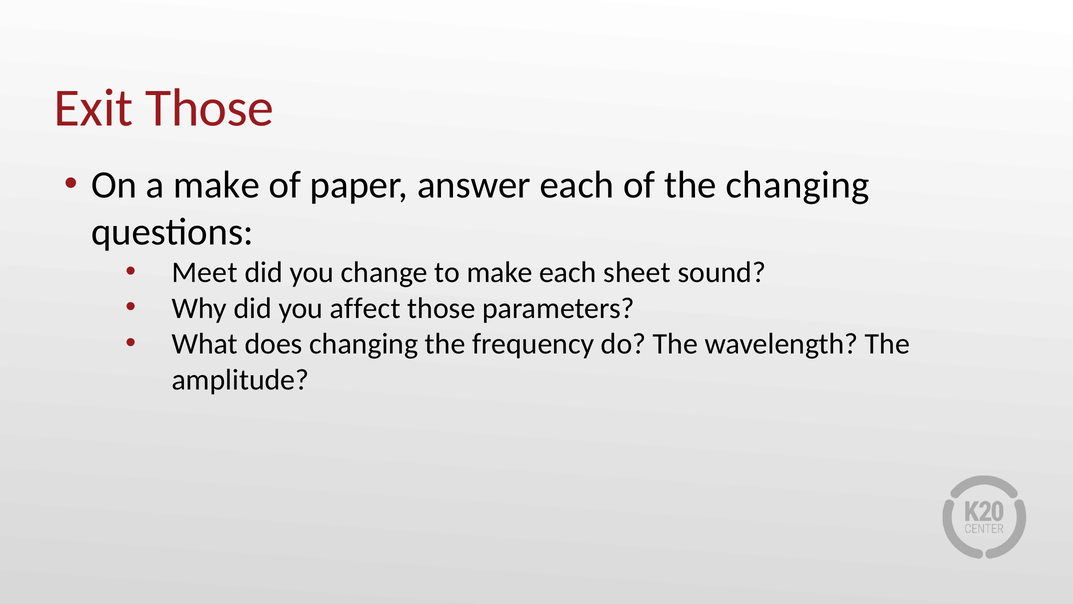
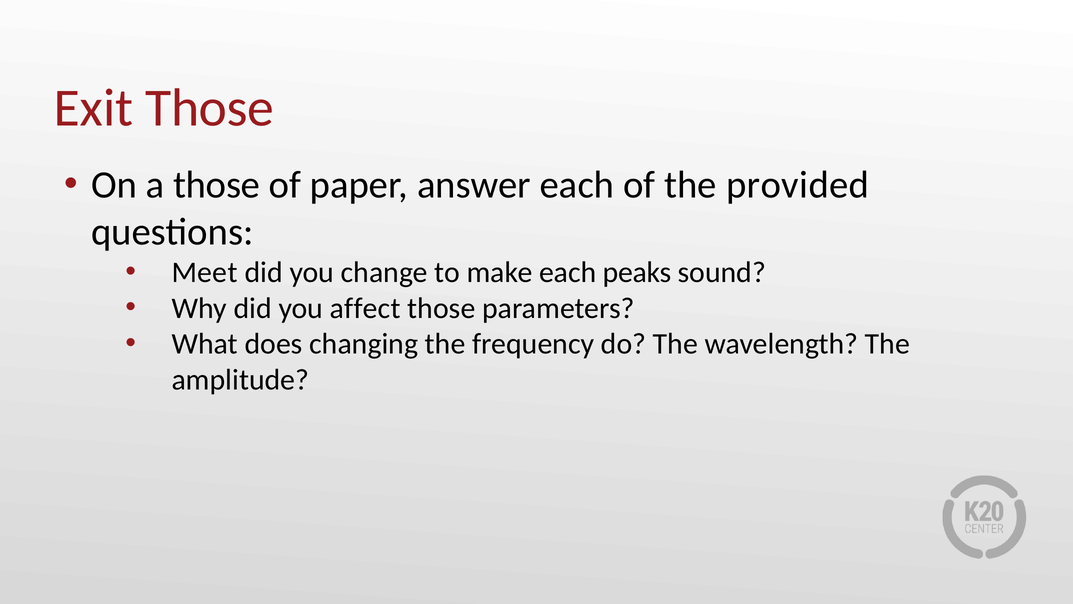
a make: make -> those
the changing: changing -> provided
sheet: sheet -> peaks
